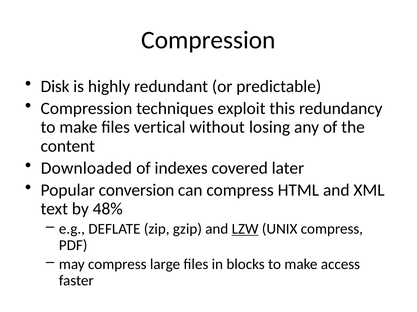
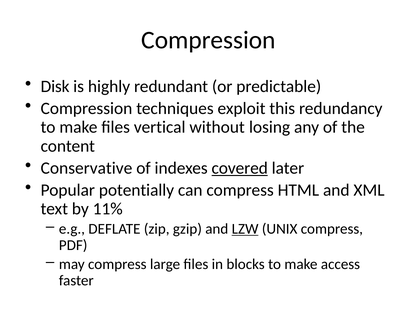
Downloaded: Downloaded -> Conservative
covered underline: none -> present
conversion: conversion -> potentially
48%: 48% -> 11%
